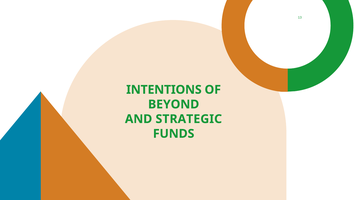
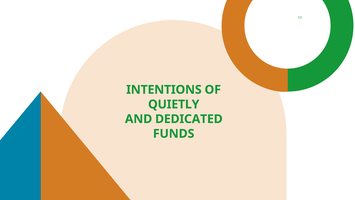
BEYOND: BEYOND -> QUIETLY
STRATEGIC: STRATEGIC -> DEDICATED
